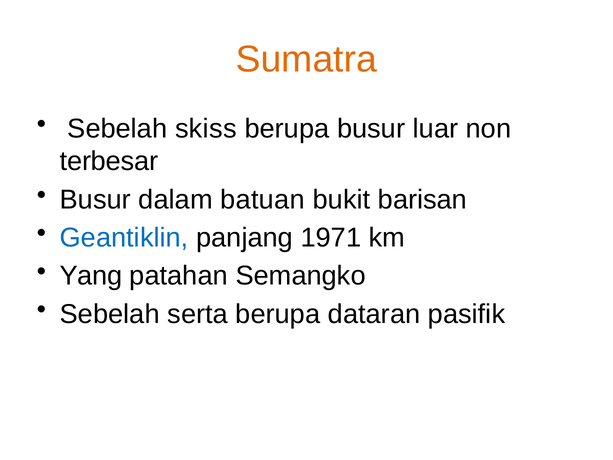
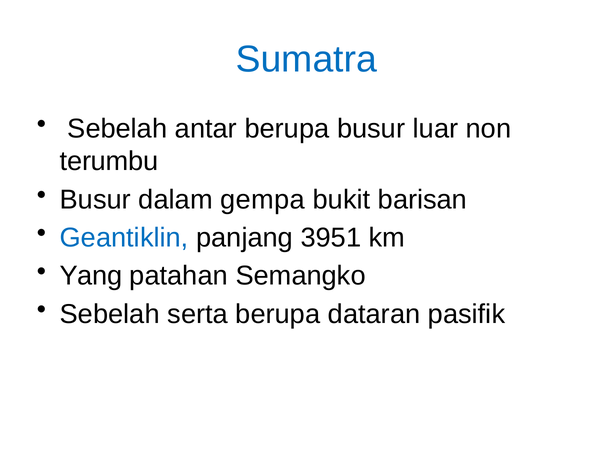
Sumatra colour: orange -> blue
skiss: skiss -> antar
terbesar: terbesar -> terumbu
batuan: batuan -> gempa
1971: 1971 -> 3951
